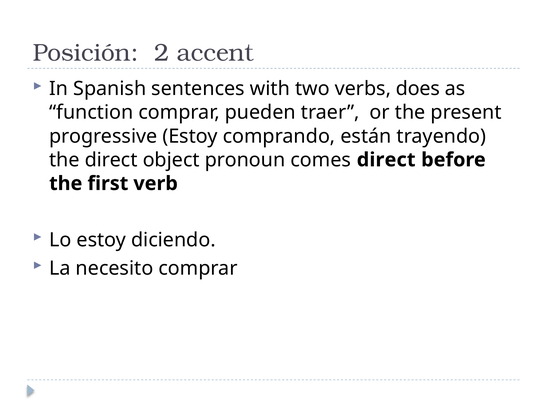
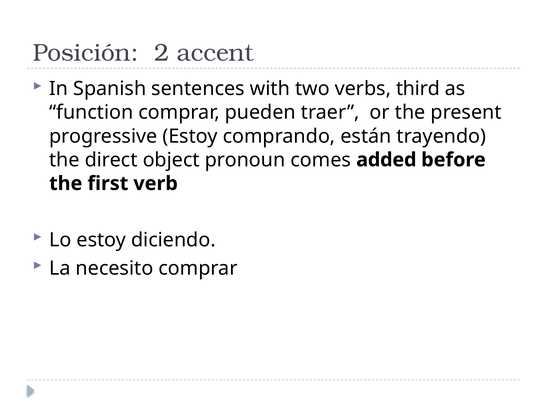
does: does -> third
comes direct: direct -> added
